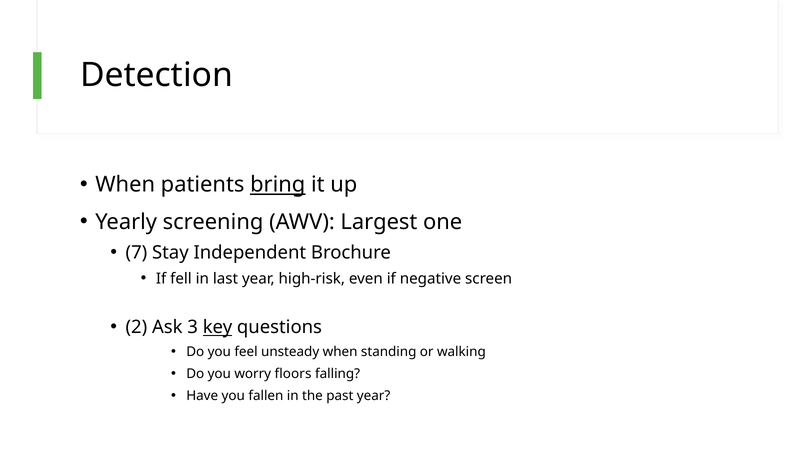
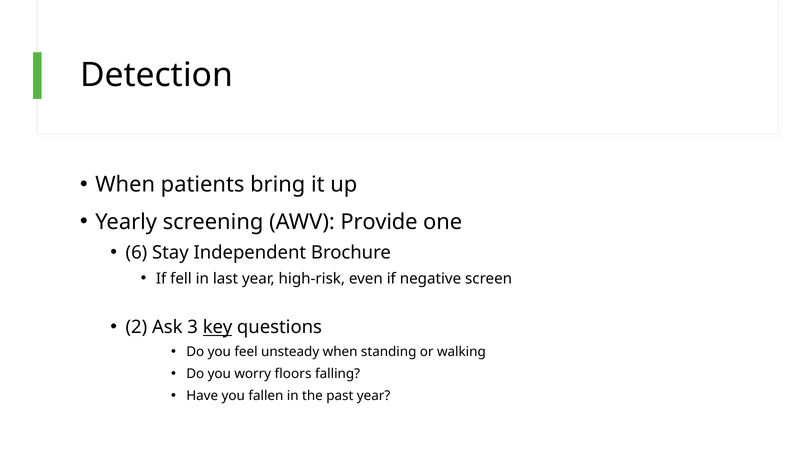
bring underline: present -> none
Largest: Largest -> Provide
7: 7 -> 6
